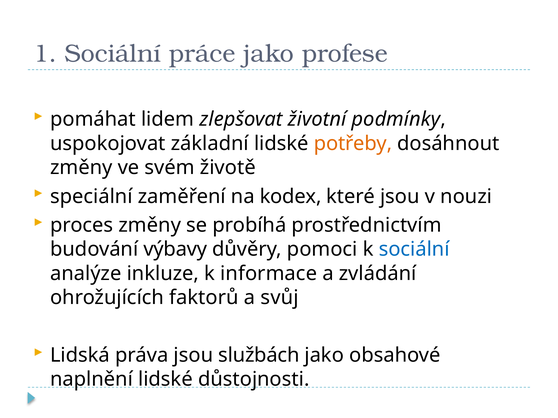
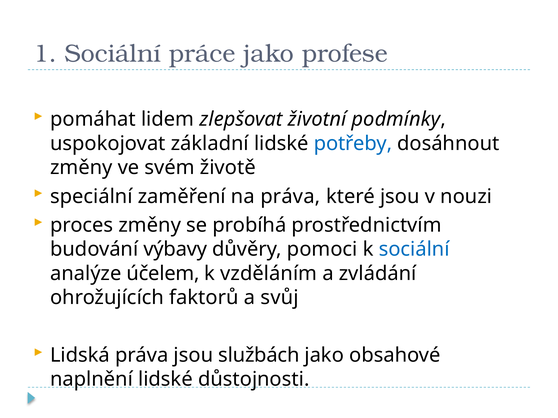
potřeby colour: orange -> blue
na kodex: kodex -> práva
inkluze: inkluze -> účelem
informace: informace -> vzděláním
